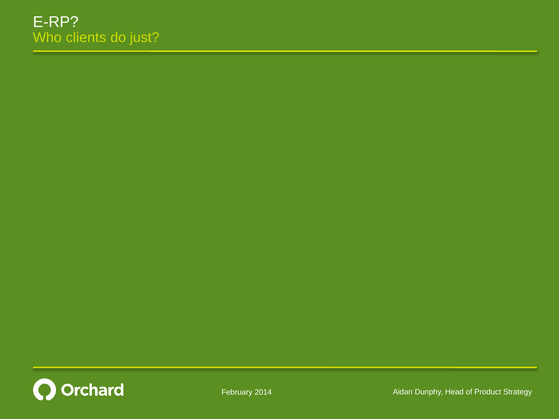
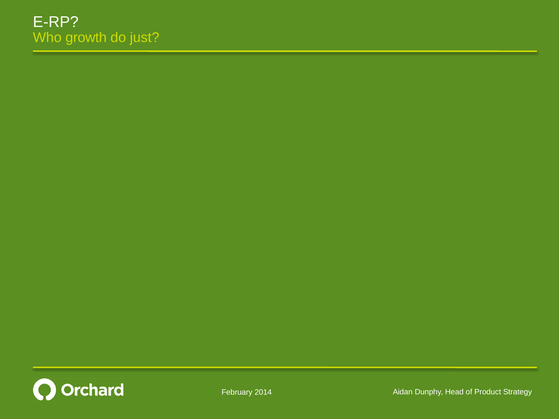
clients: clients -> growth
